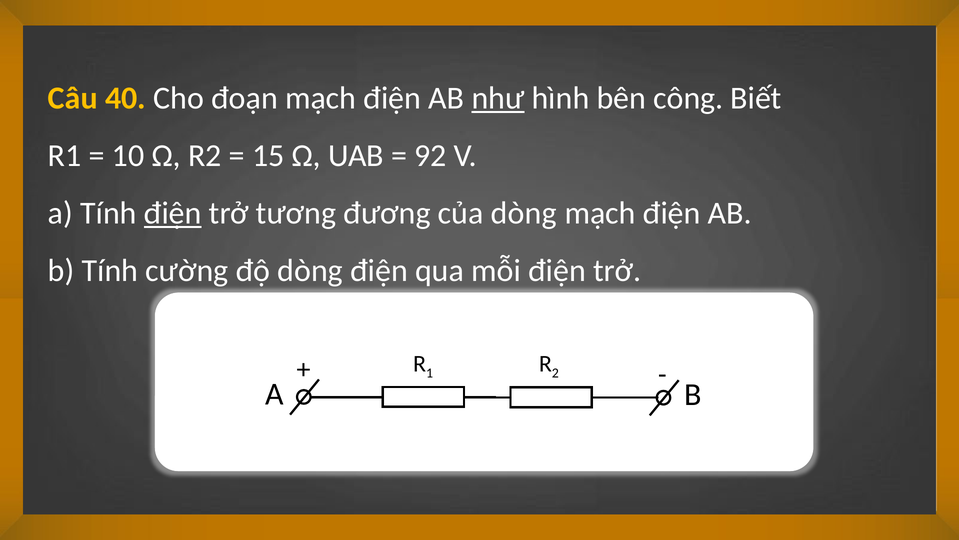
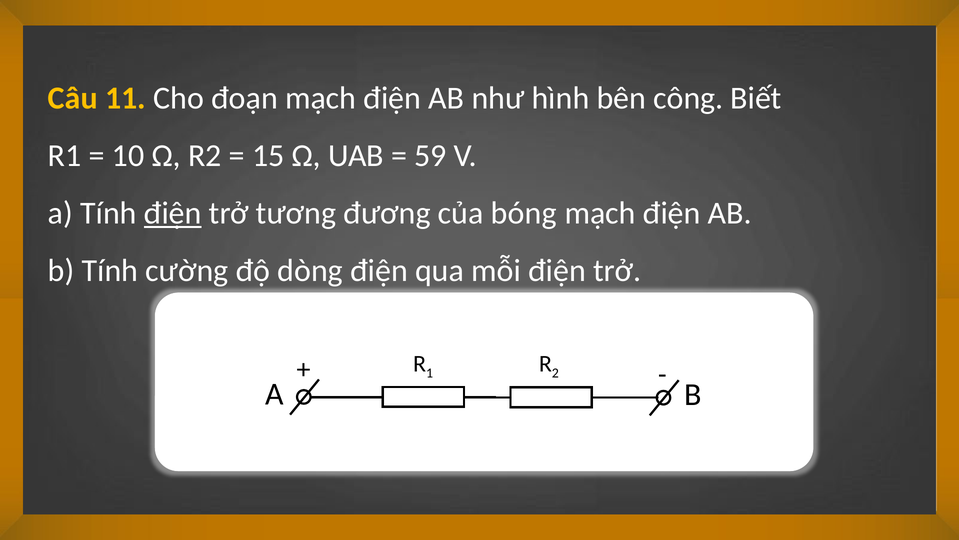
40: 40 -> 11
như underline: present -> none
92: 92 -> 59
của dòng: dòng -> bóng
